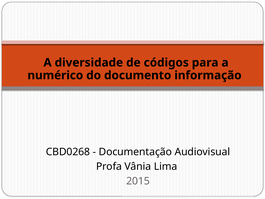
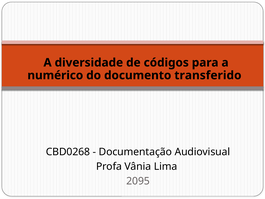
informação: informação -> transferido
2015: 2015 -> 2095
